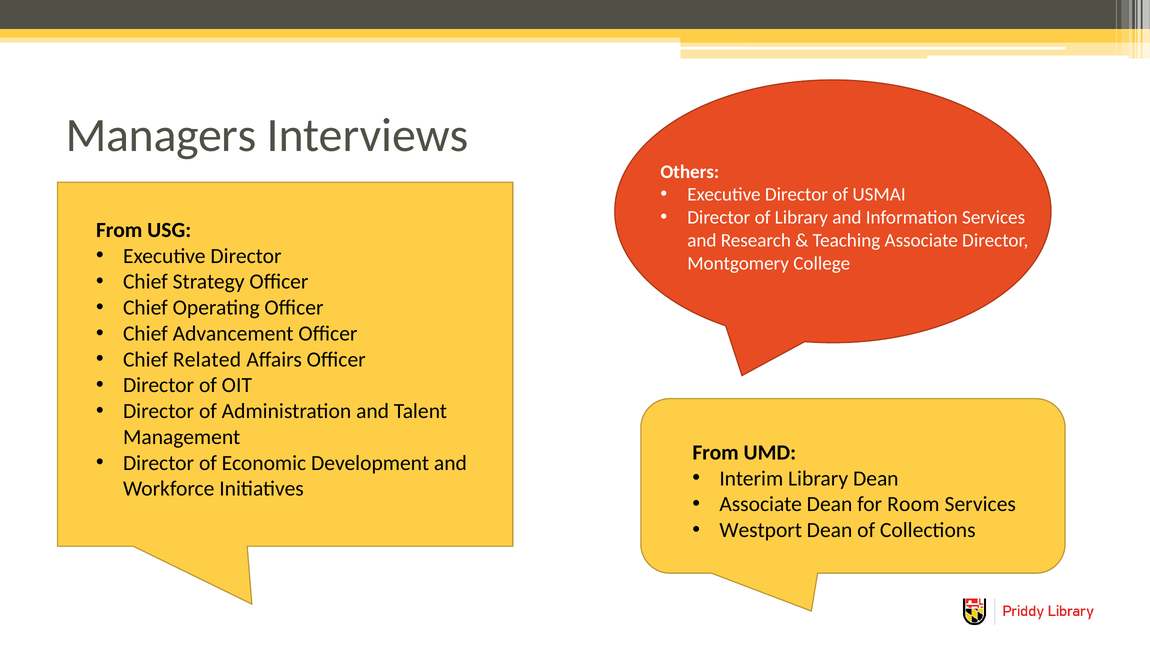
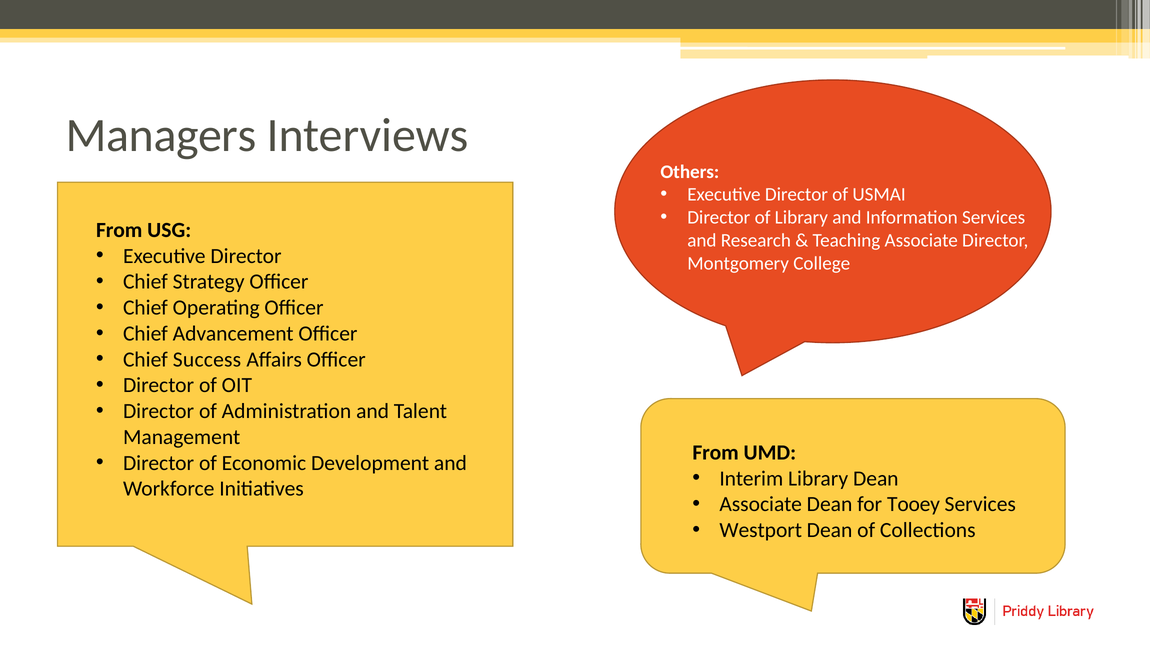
Related: Related -> Success
Room: Room -> Tooey
